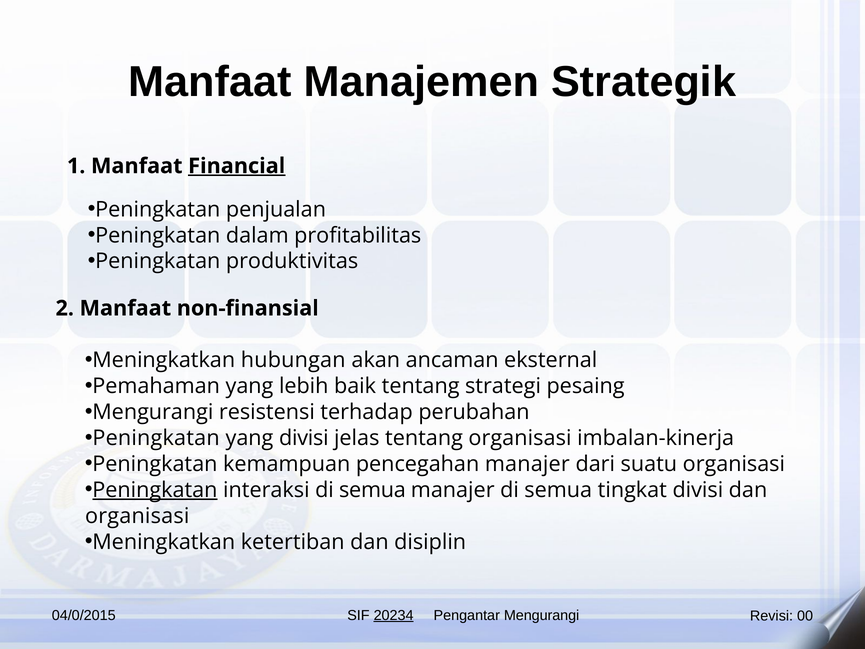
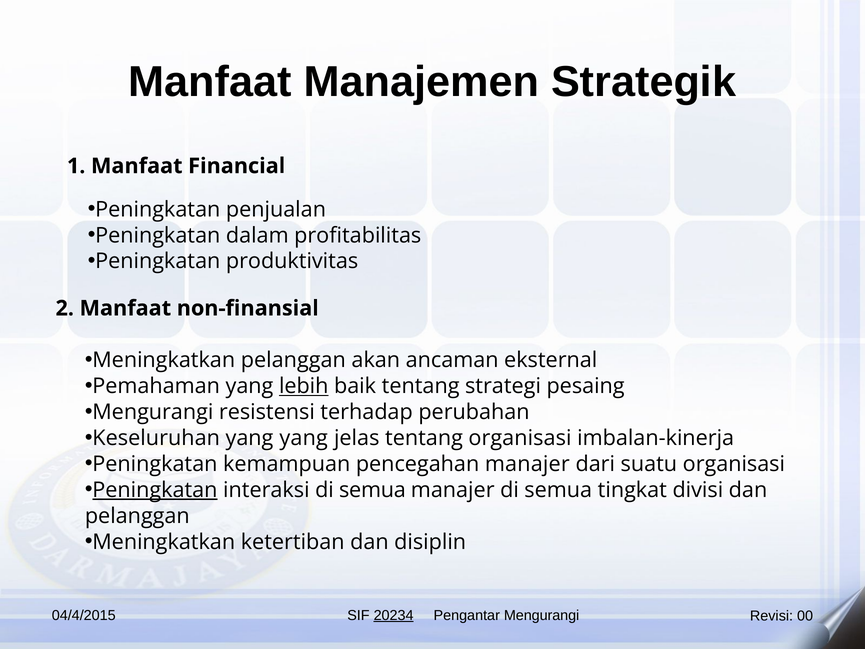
Financial underline: present -> none
Meningkatkan hubungan: hubungan -> pelanggan
lebih underline: none -> present
Peningkatan at (156, 438): Peningkatan -> Keseluruhan
yang divisi: divisi -> yang
organisasi at (137, 516): organisasi -> pelanggan
04/0/2015: 04/0/2015 -> 04/4/2015
